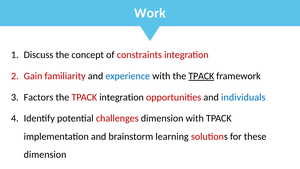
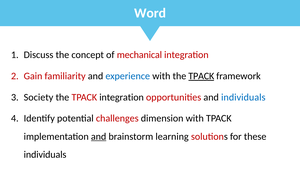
Work: Work -> Word
constraints: constraints -> mechanical
Factors: Factors -> Society
and at (99, 136) underline: none -> present
dimension at (45, 154): dimension -> individuals
